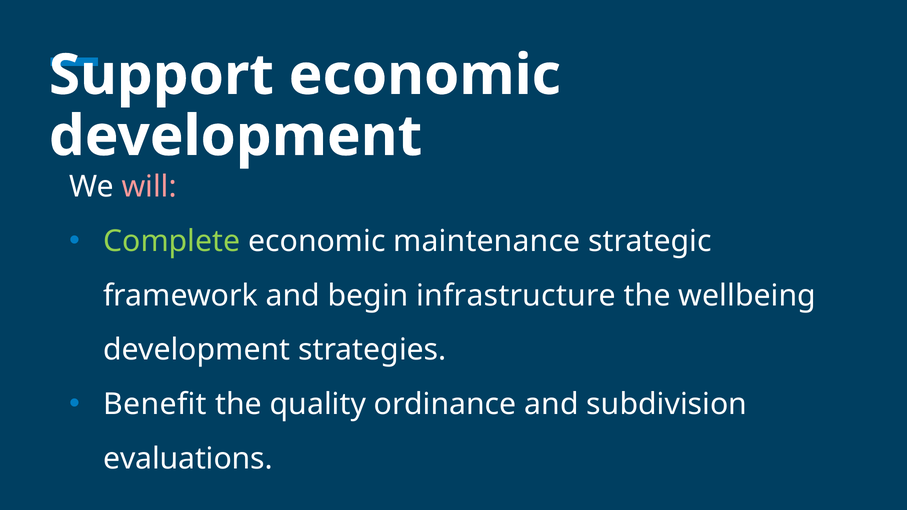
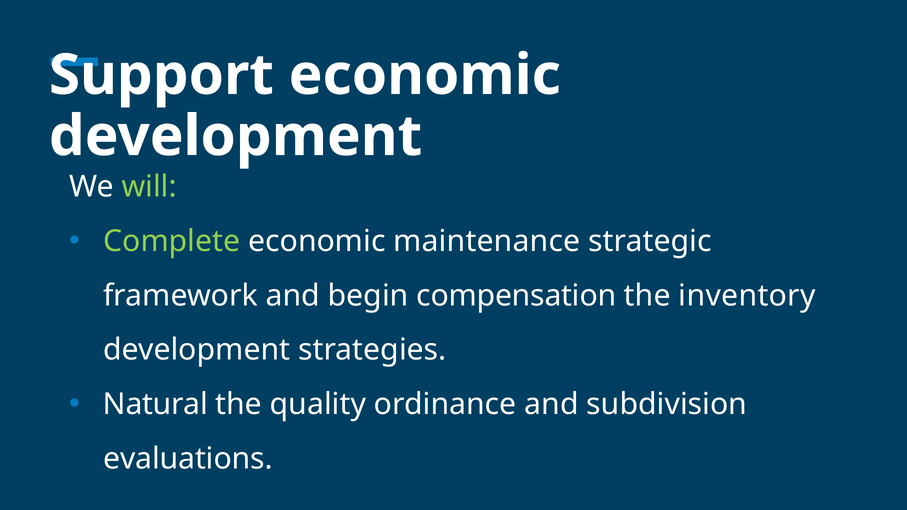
will colour: pink -> light green
infrastructure: infrastructure -> compensation
wellbeing: wellbeing -> inventory
Benefit: Benefit -> Natural
